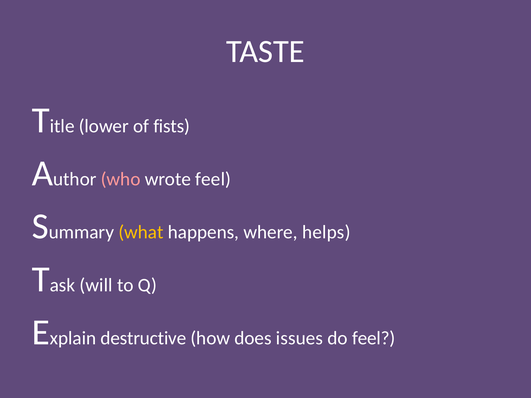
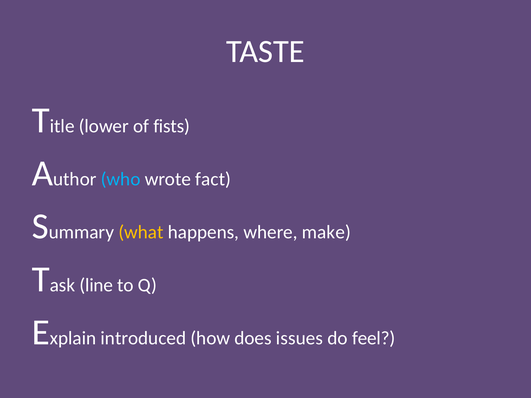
who colour: pink -> light blue
wrote feel: feel -> fact
helps: helps -> make
will: will -> line
destructive: destructive -> introduced
